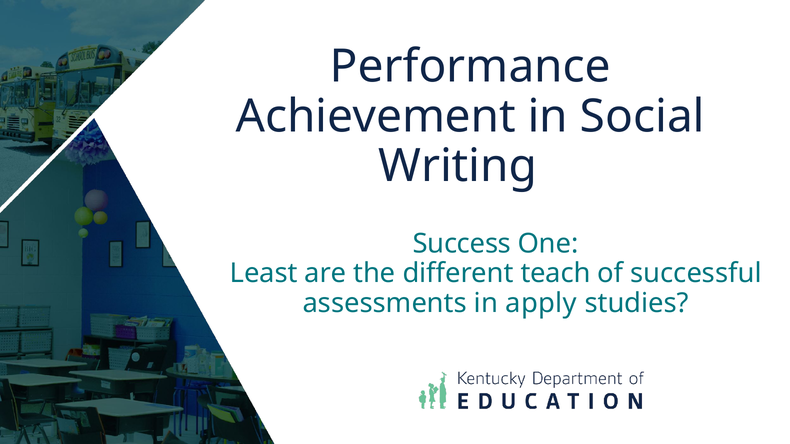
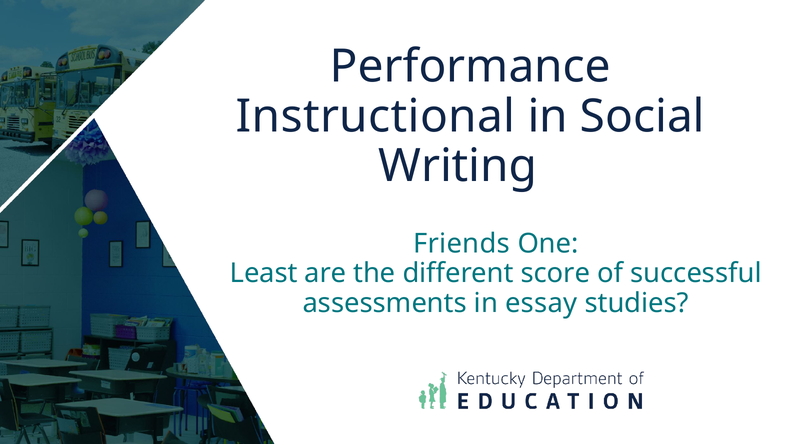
Achievement: Achievement -> Instructional
Success: Success -> Friends
teach: teach -> score
apply: apply -> essay
